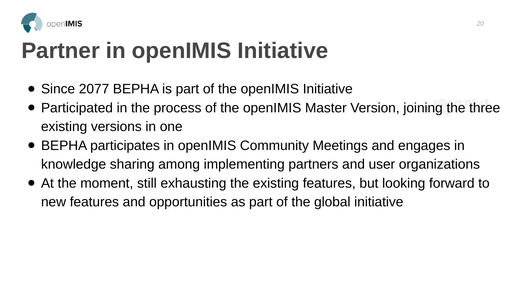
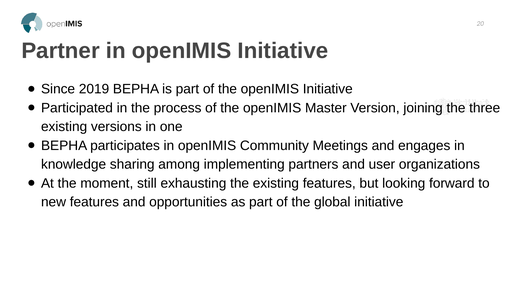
2077: 2077 -> 2019
